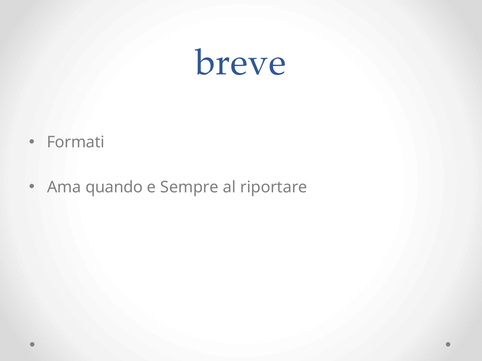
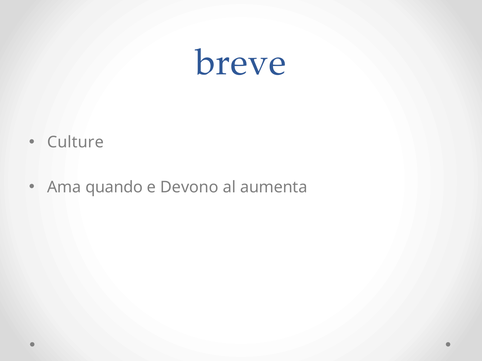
Formati: Formati -> Culture
Sempre: Sempre -> Devono
riportare: riportare -> aumenta
